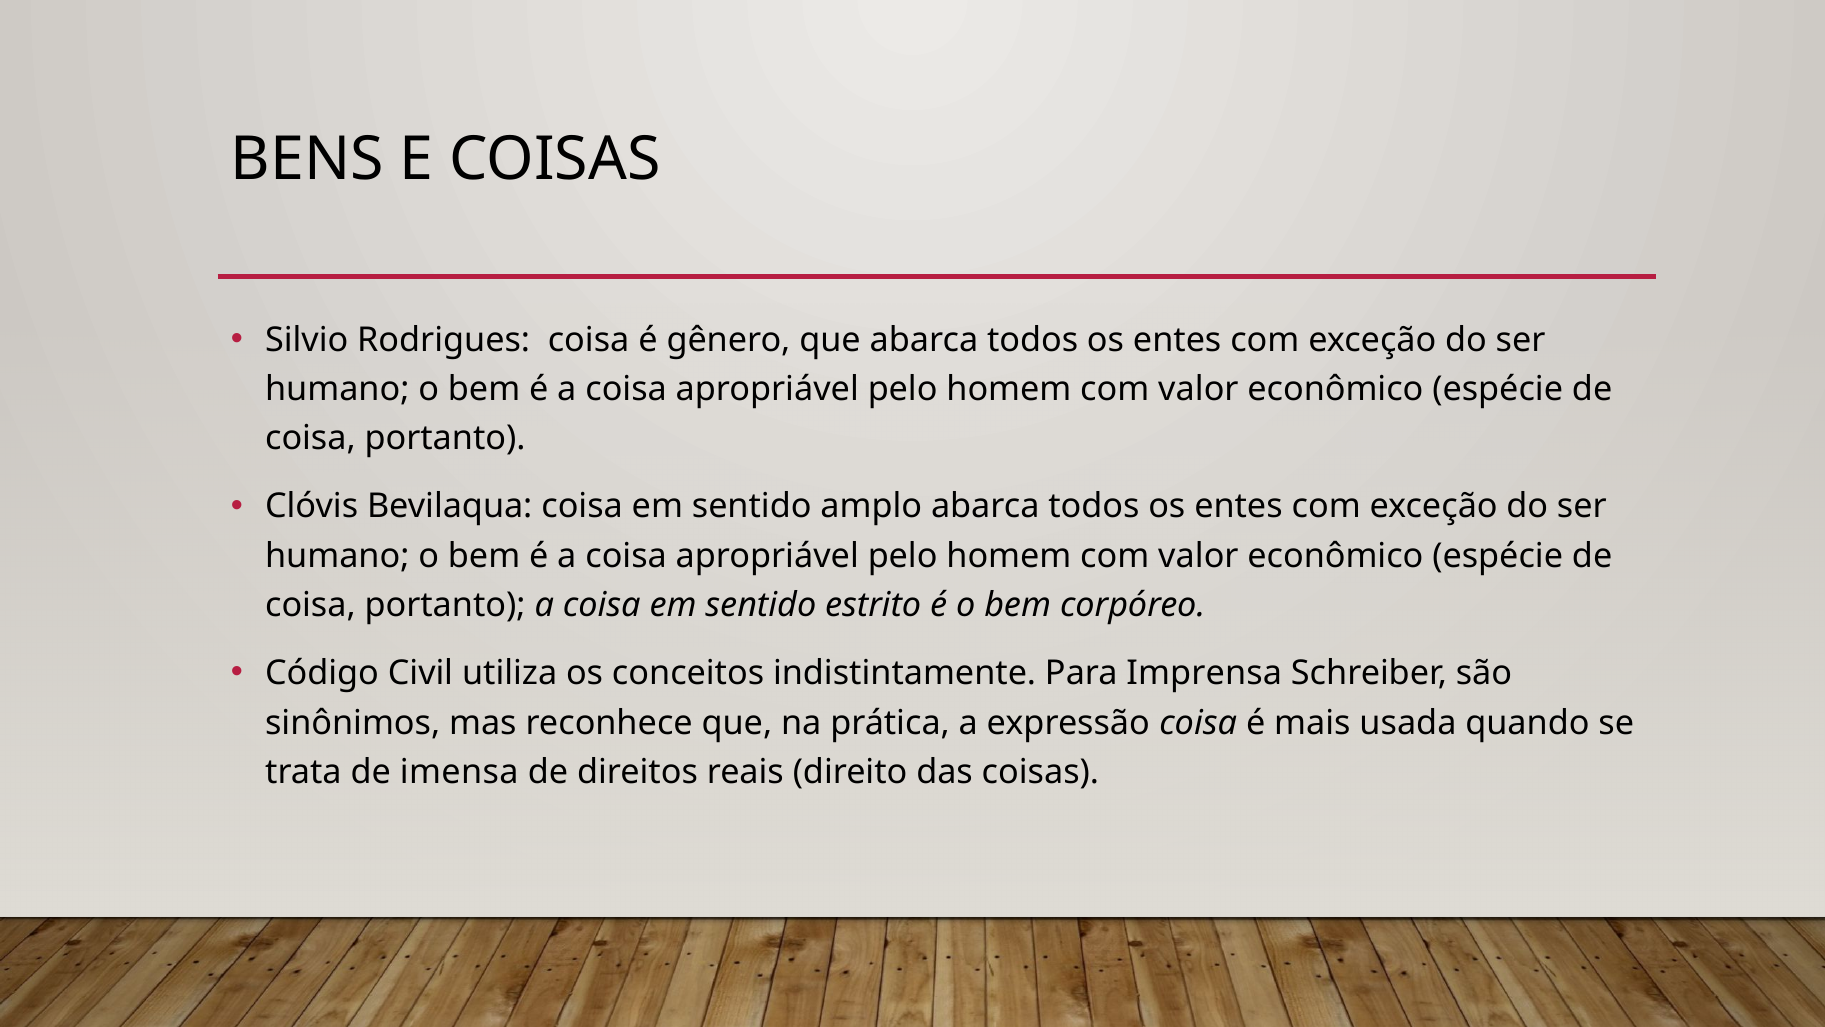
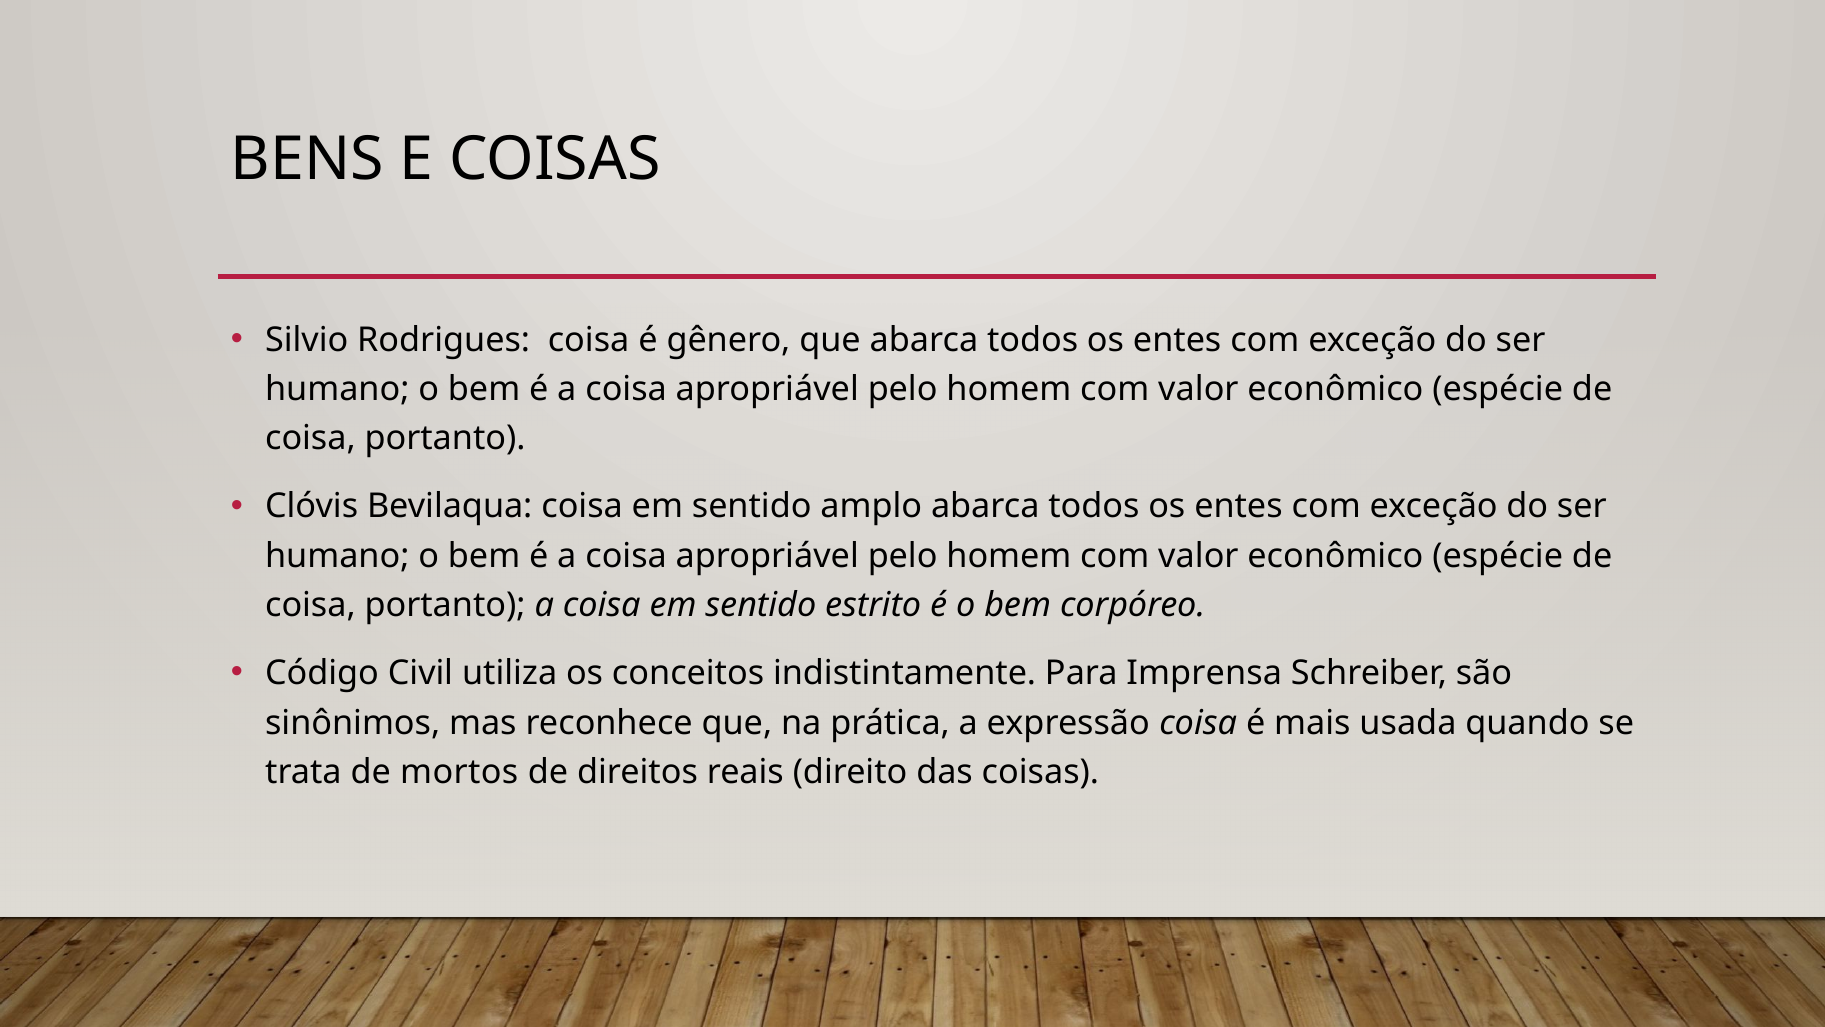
imensa: imensa -> mortos
